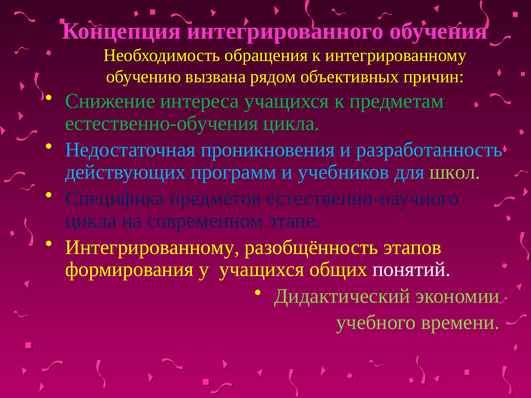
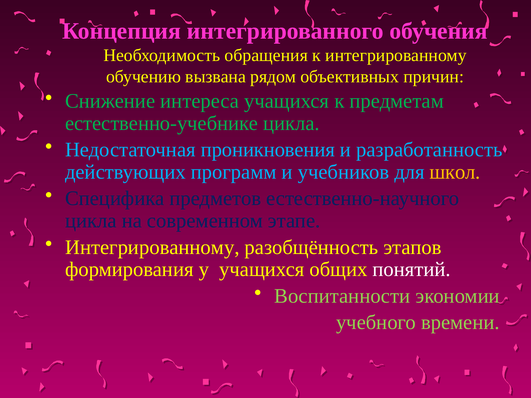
естественно-обучения: естественно-обучения -> естественно-учебнике
школ colour: light green -> yellow
Дидактический: Дидактический -> Воспитанности
